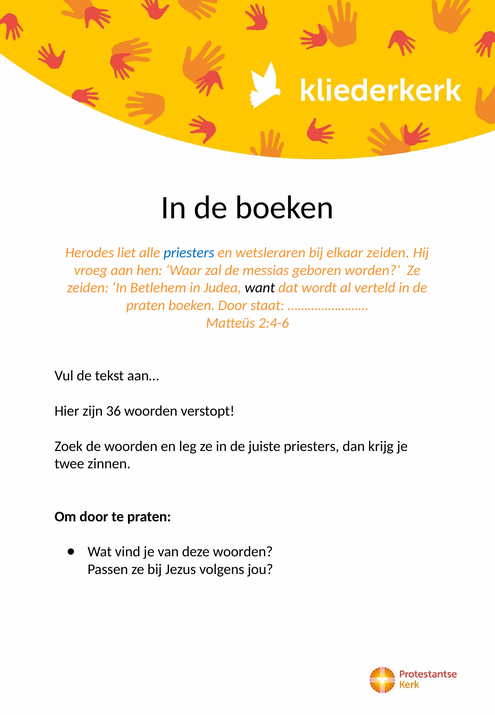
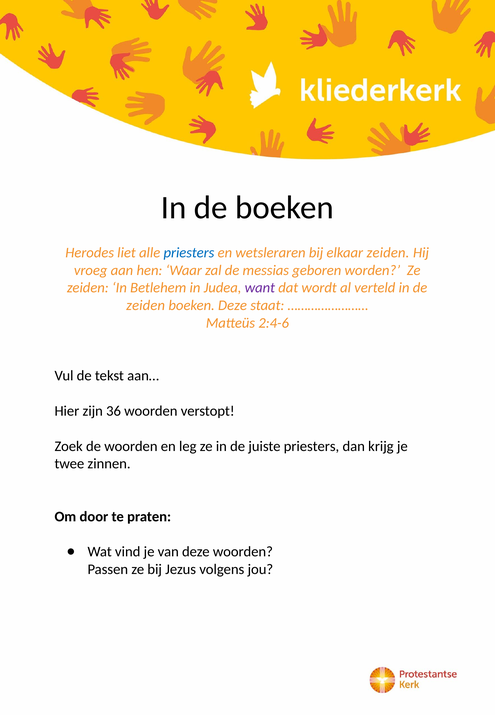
want colour: black -> purple
praten at (146, 305): praten -> zeiden
boeken Door: Door -> Deze
